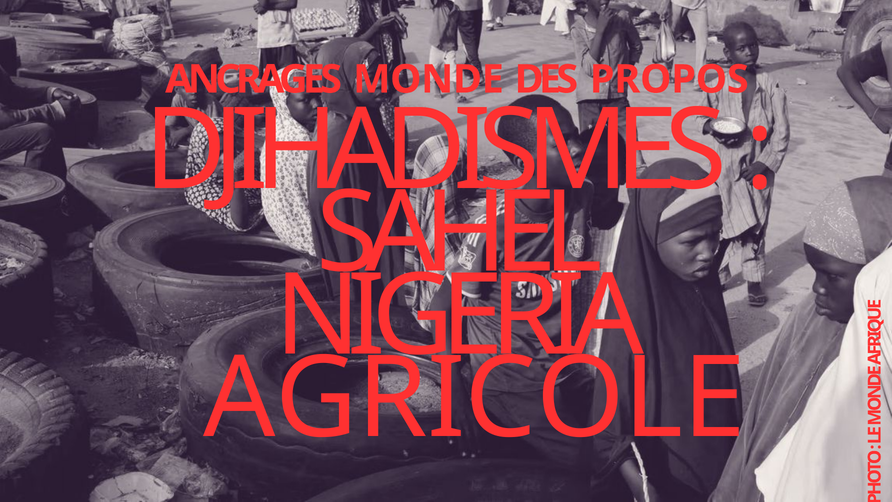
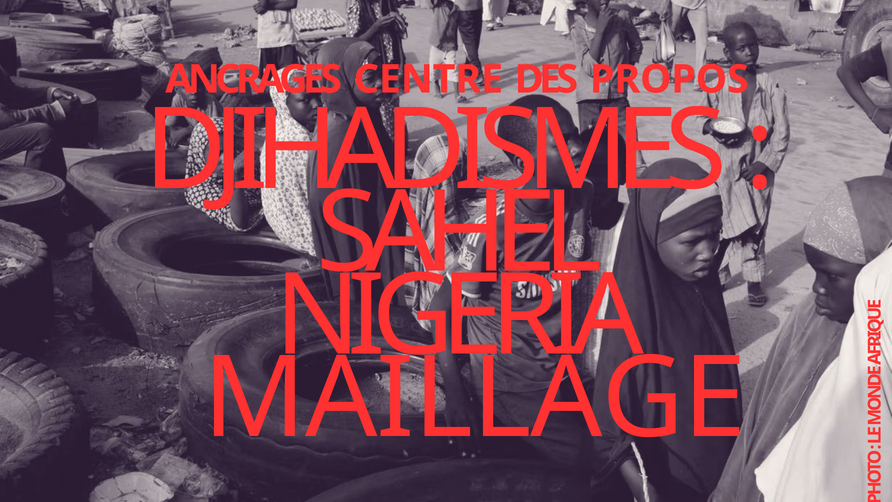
MONDE: MONDE -> CENTRE
AGRICOLE: AGRICOLE -> MAILLAGE
